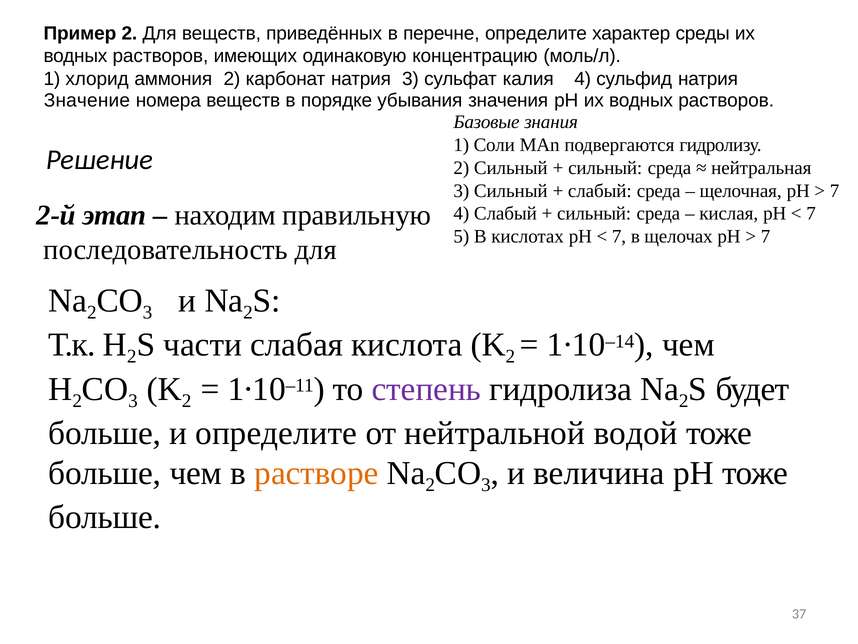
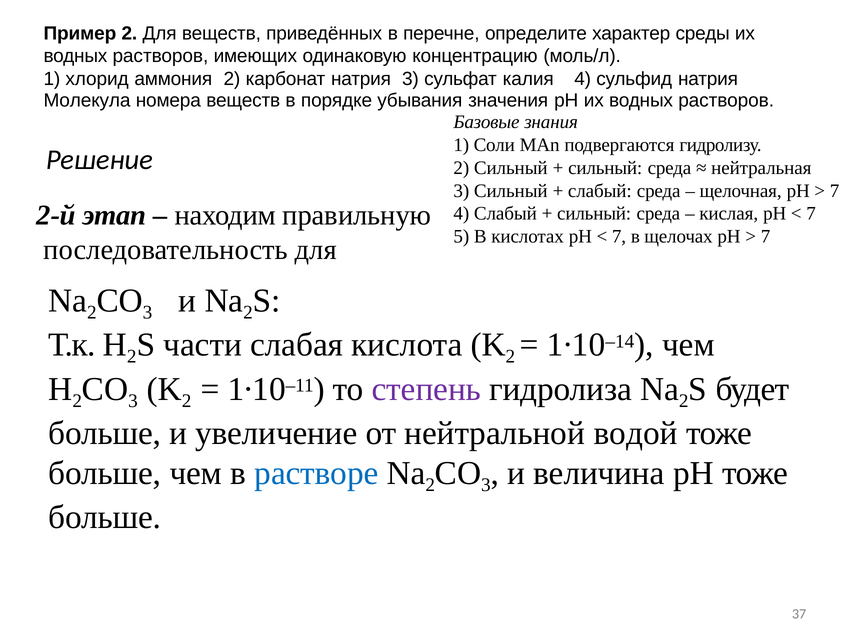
Значение: Значение -> Молекула
и определите: определите -> увеличение
растворе colour: orange -> blue
